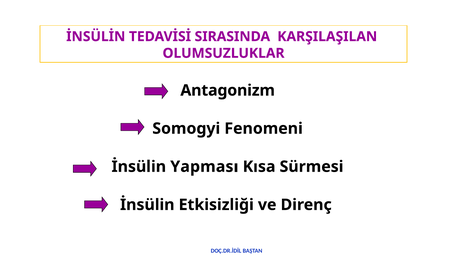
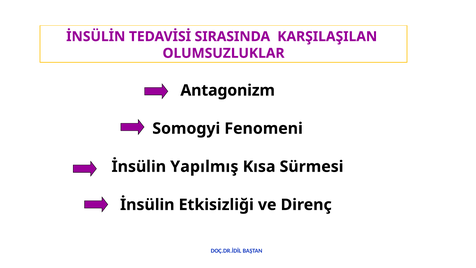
Yapması: Yapması -> Yapılmış
